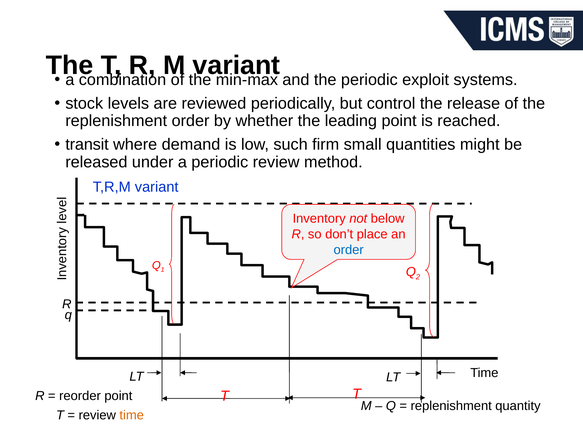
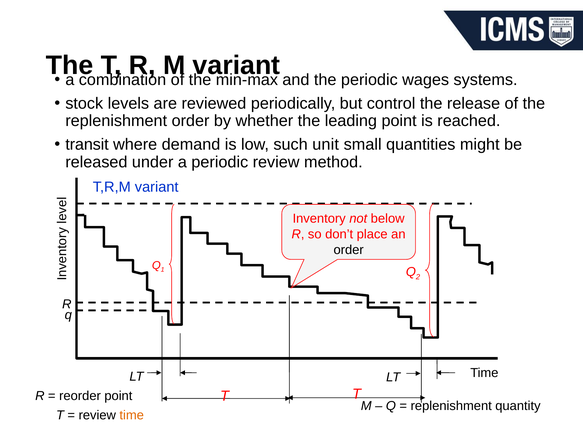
exploit: exploit -> wages
firm: firm -> unit
order at (349, 249) colour: blue -> black
